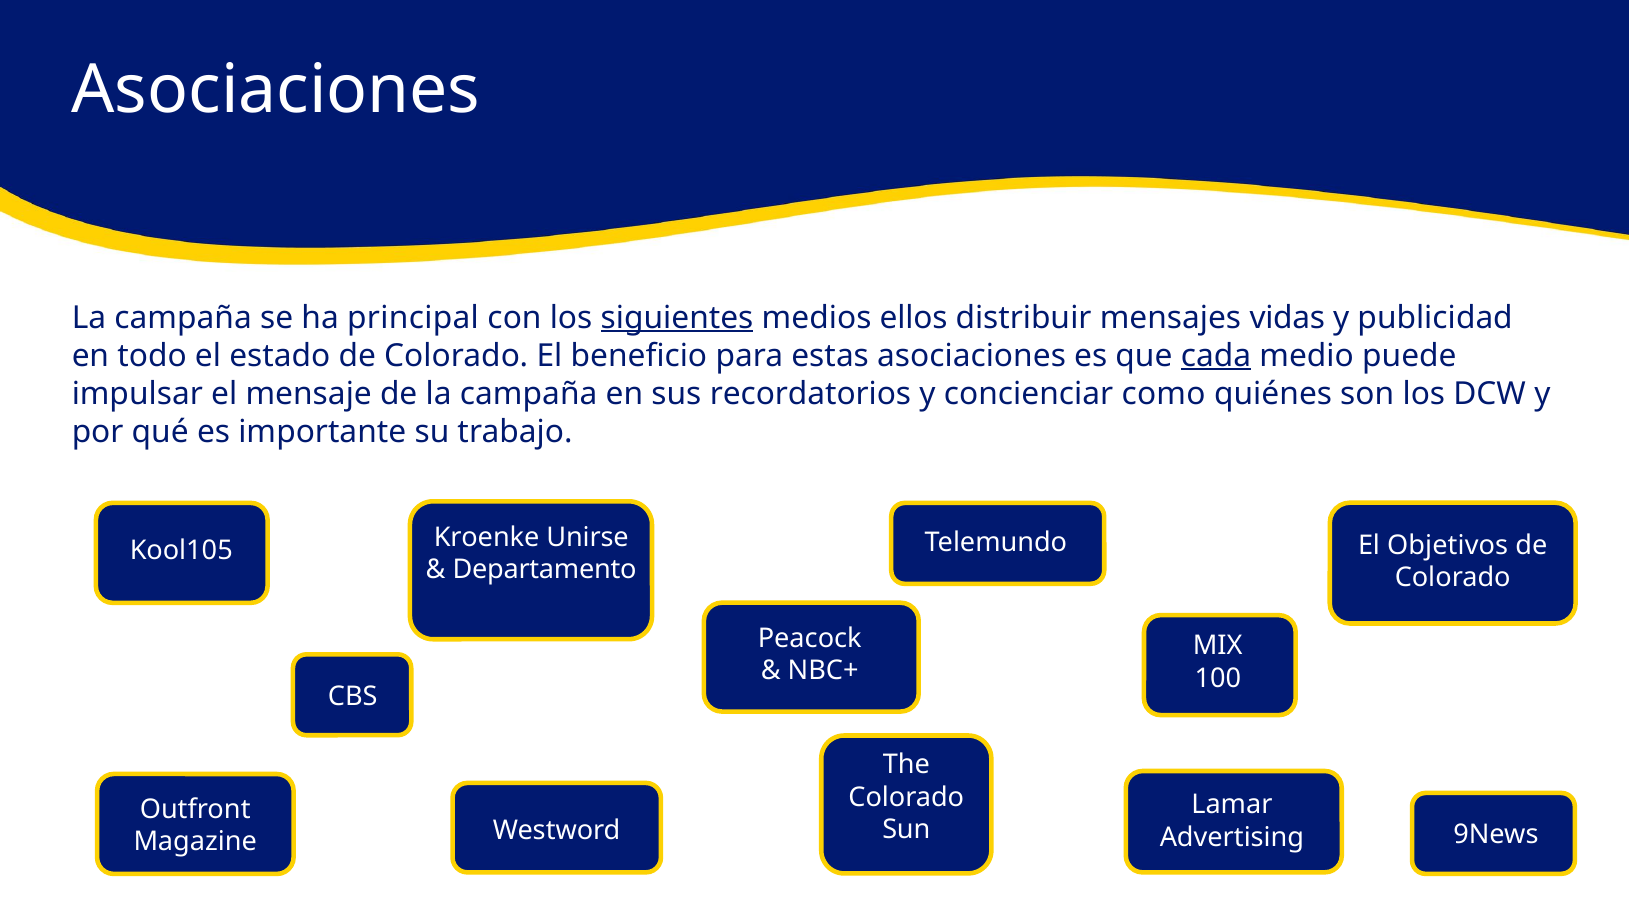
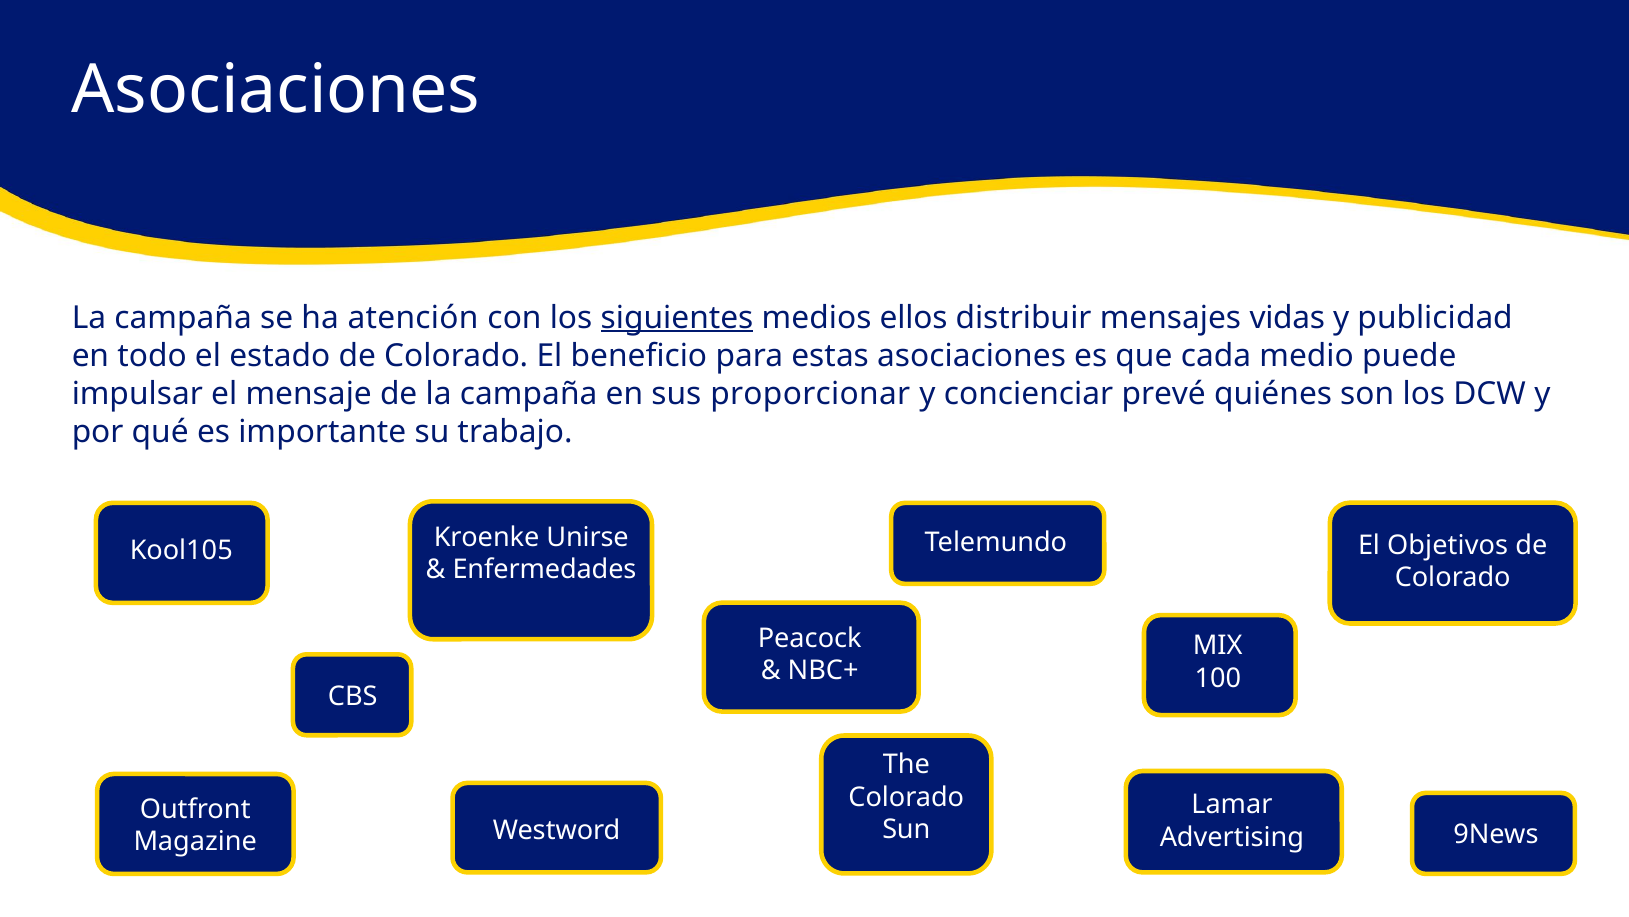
principal: principal -> atención
cada underline: present -> none
recordatorios: recordatorios -> proporcionar
como: como -> prevé
Departamento: Departamento -> Enfermedades
